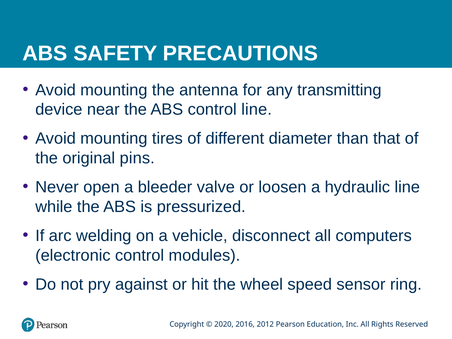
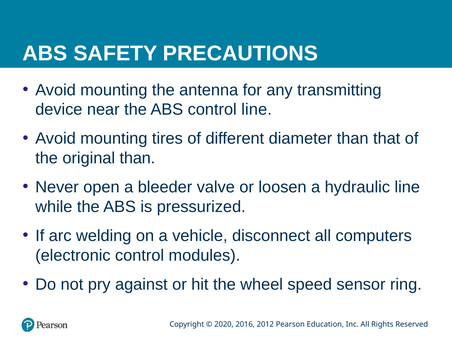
original pins: pins -> than
